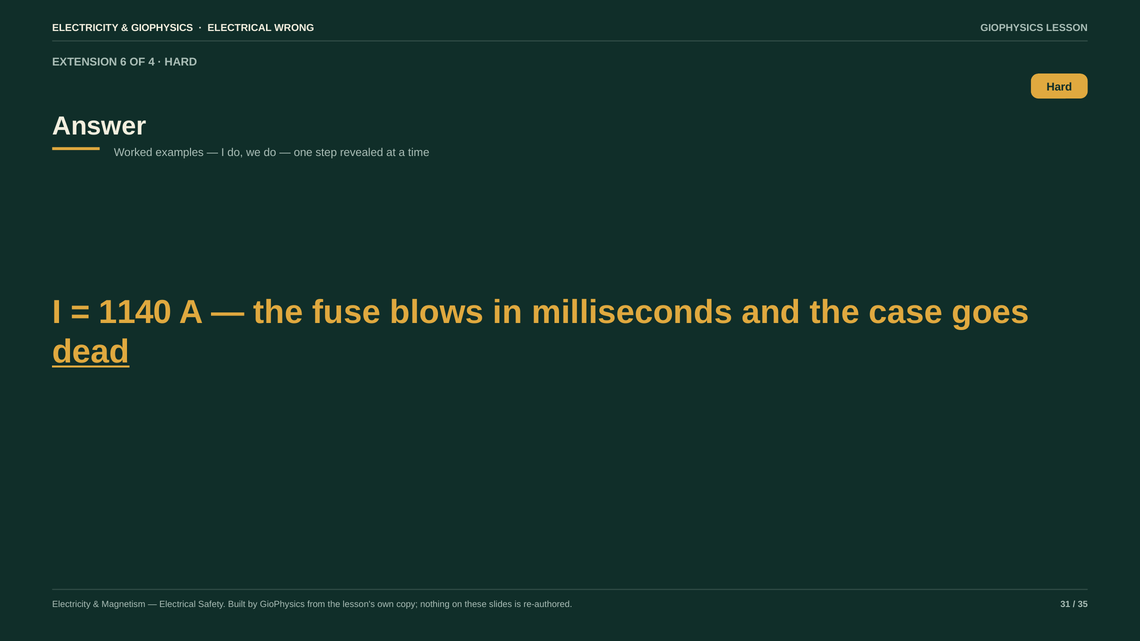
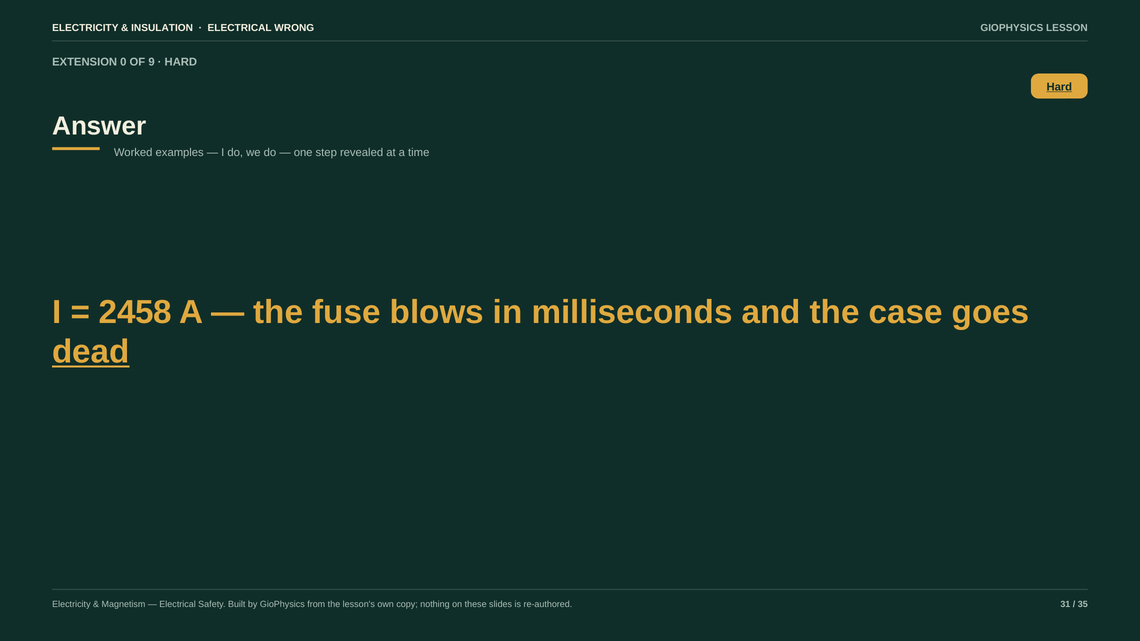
GIOPHYSICS at (162, 28): GIOPHYSICS -> INSULATION
6: 6 -> 0
4: 4 -> 9
Hard at (1059, 87) underline: none -> present
1140: 1140 -> 2458
